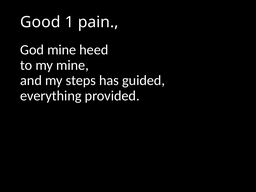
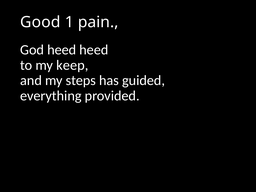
God mine: mine -> heed
my mine: mine -> keep
